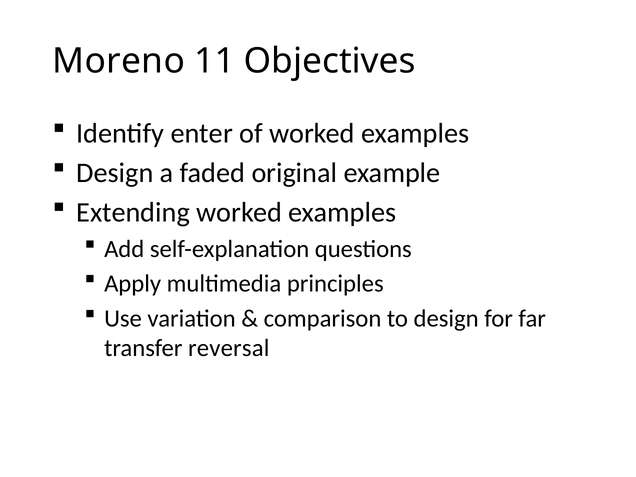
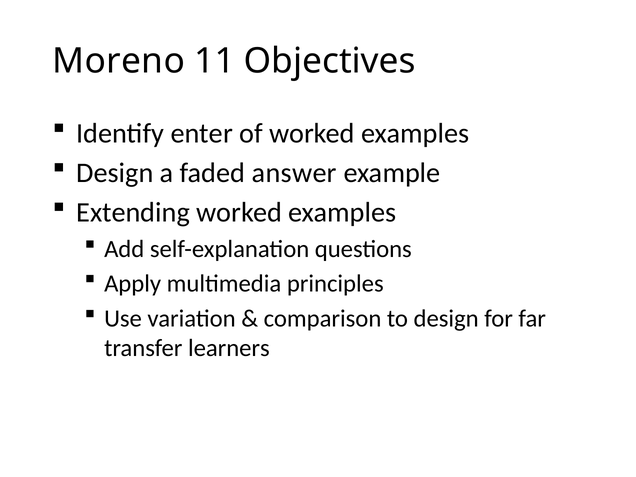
original: original -> answer
reversal: reversal -> learners
